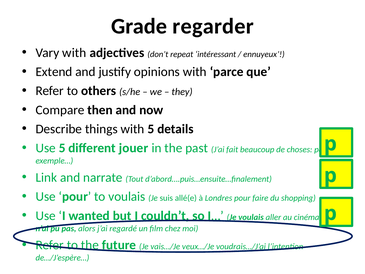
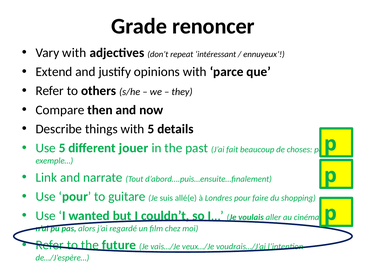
regarder: regarder -> renoncer
to voulais: voulais -> guitare
